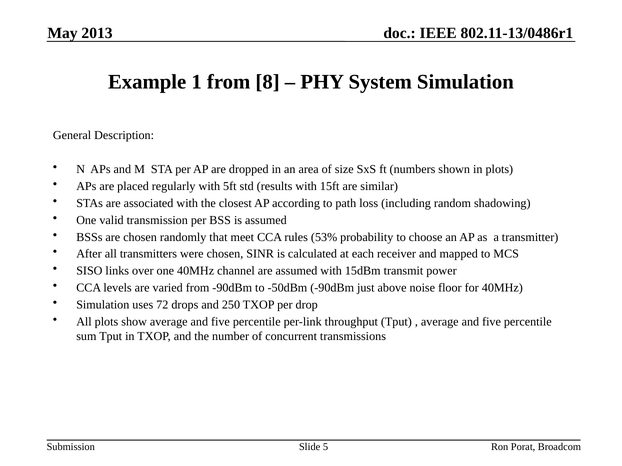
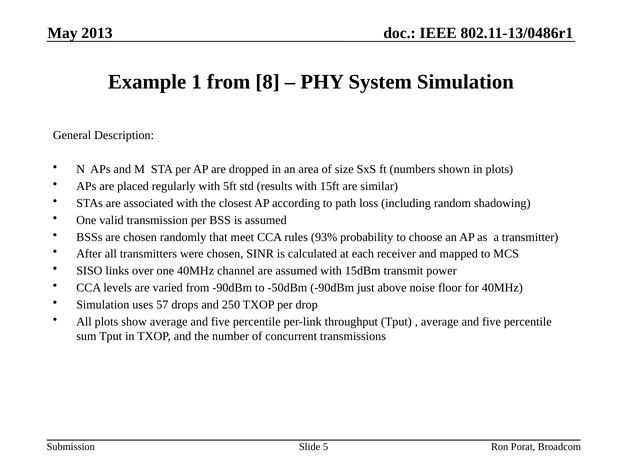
53%: 53% -> 93%
72: 72 -> 57
